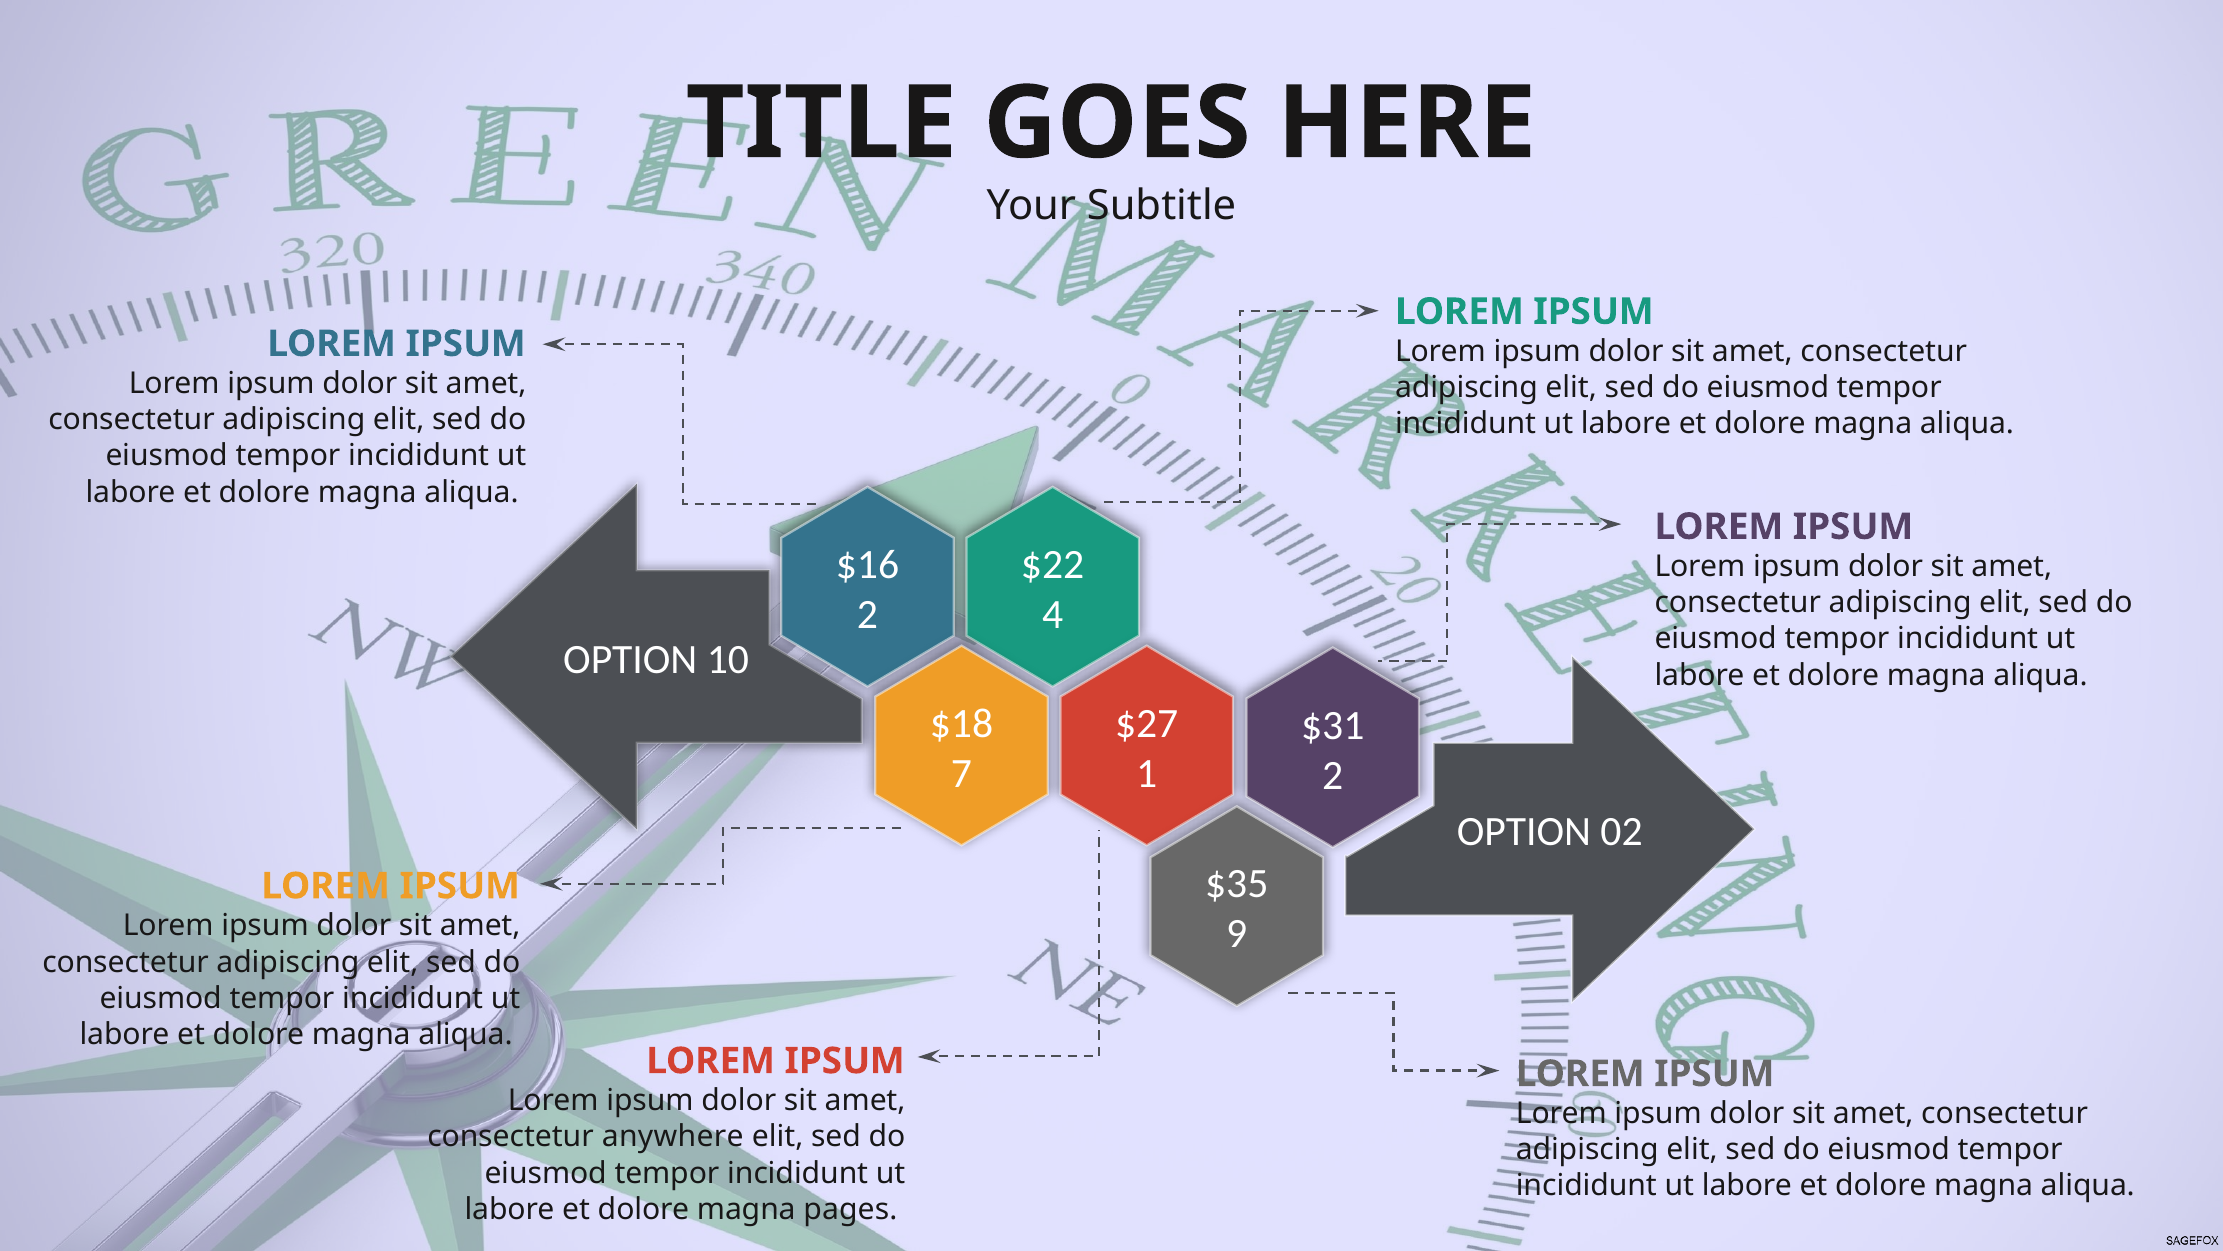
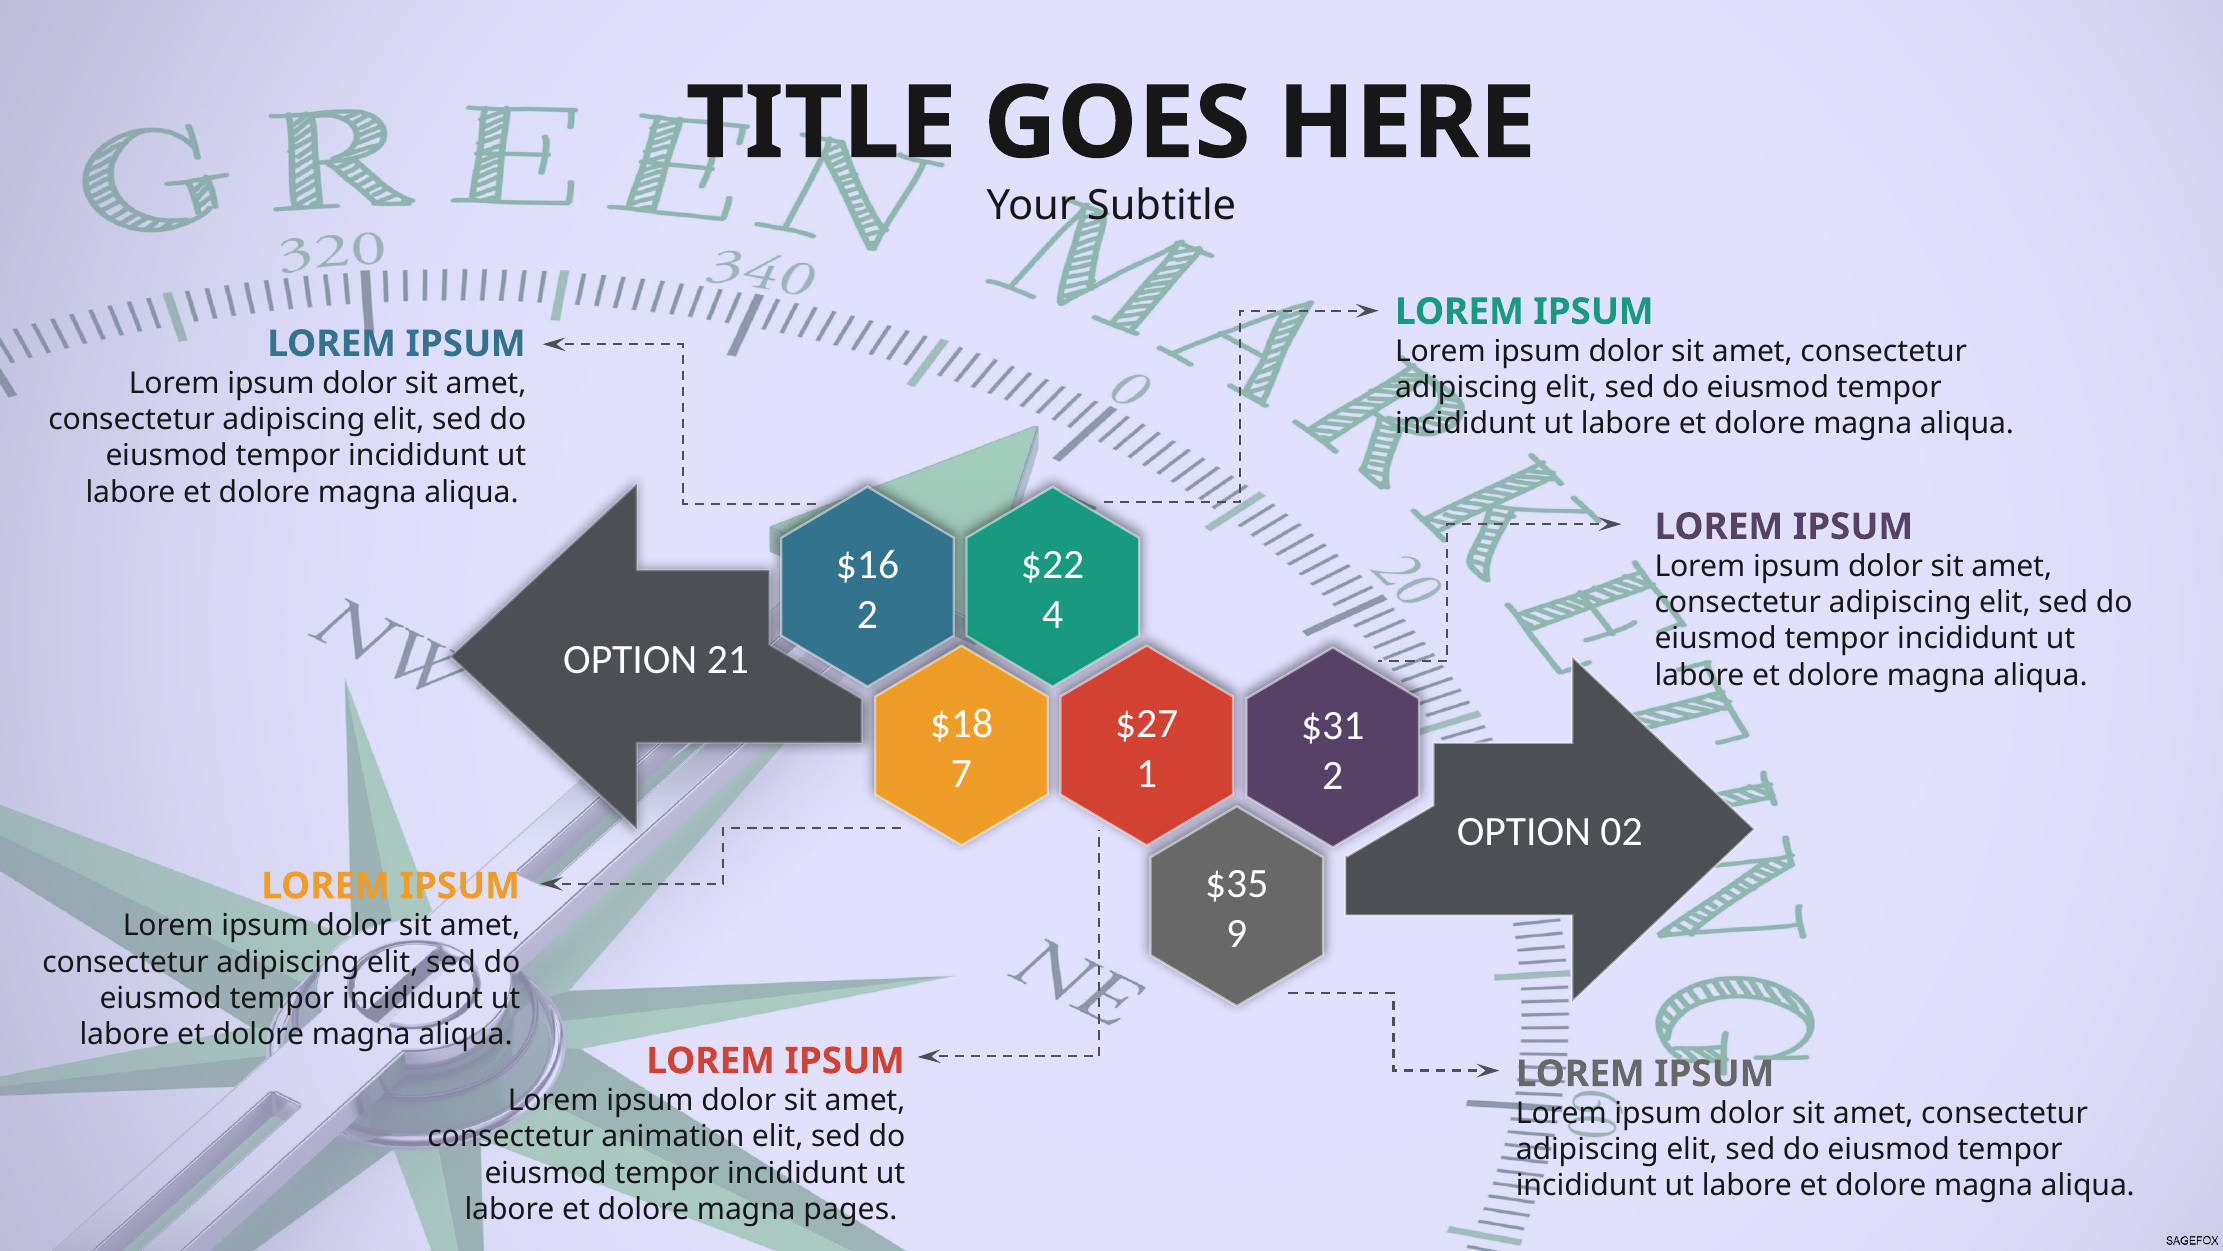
10: 10 -> 21
anywhere: anywhere -> animation
